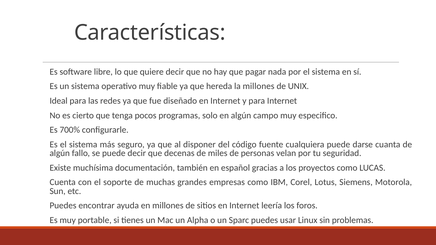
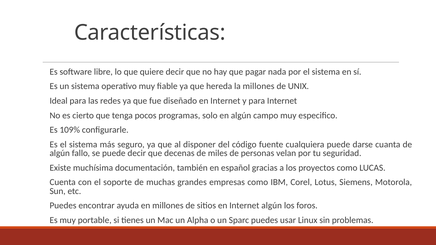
700%: 700% -> 109%
Internet leería: leería -> algún
